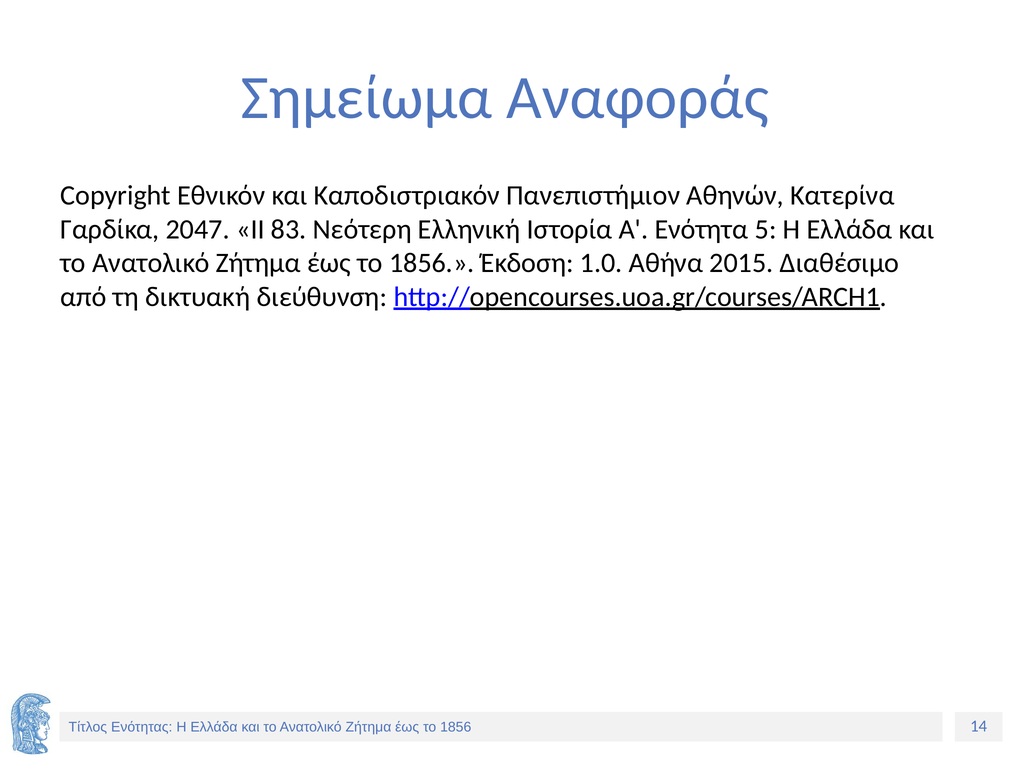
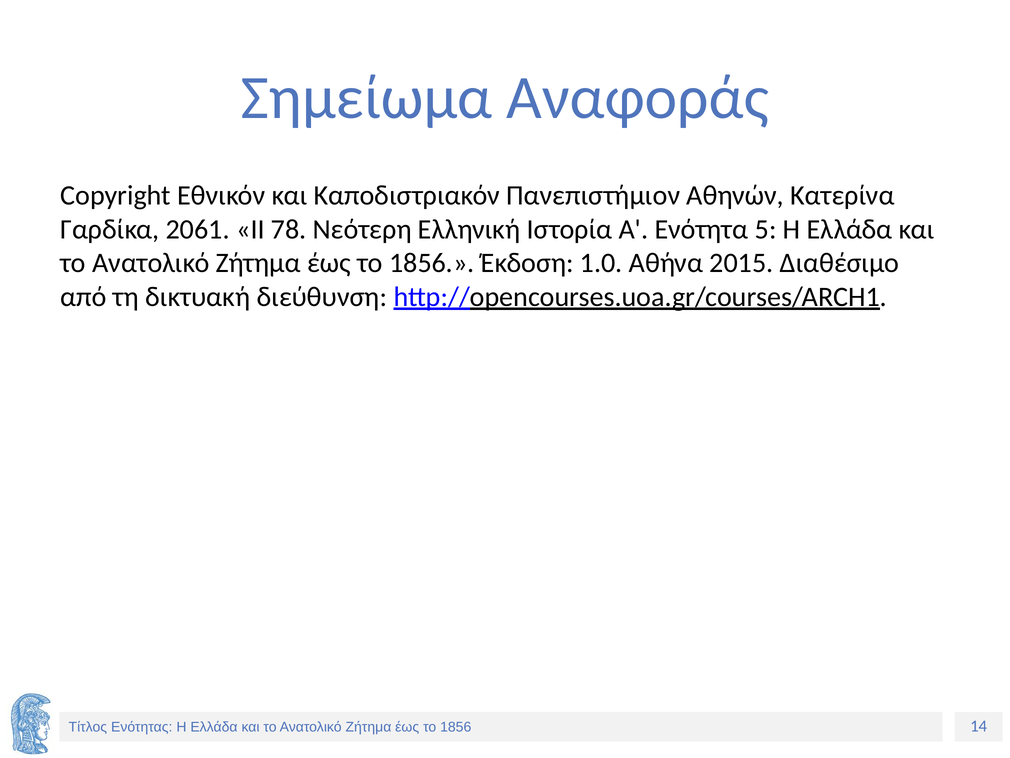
2047: 2047 -> 2061
83: 83 -> 78
